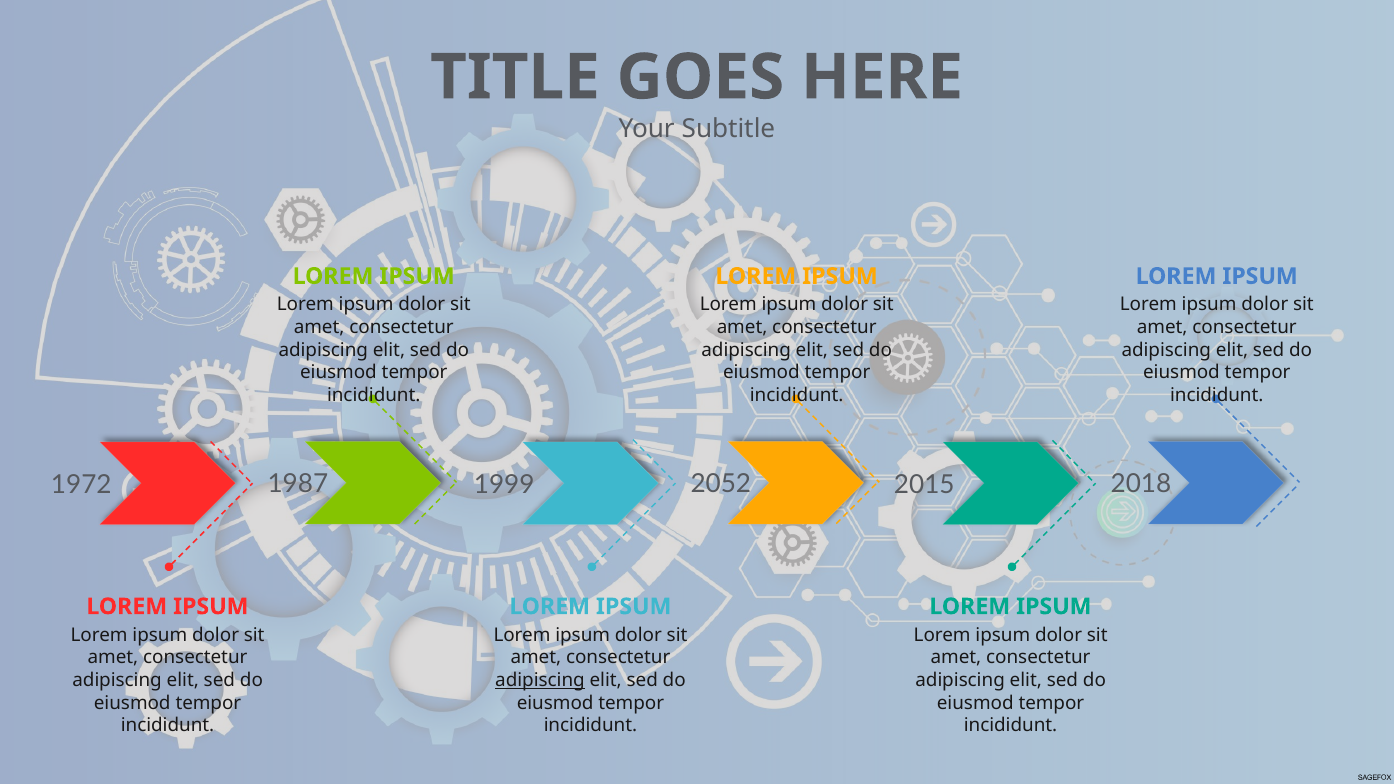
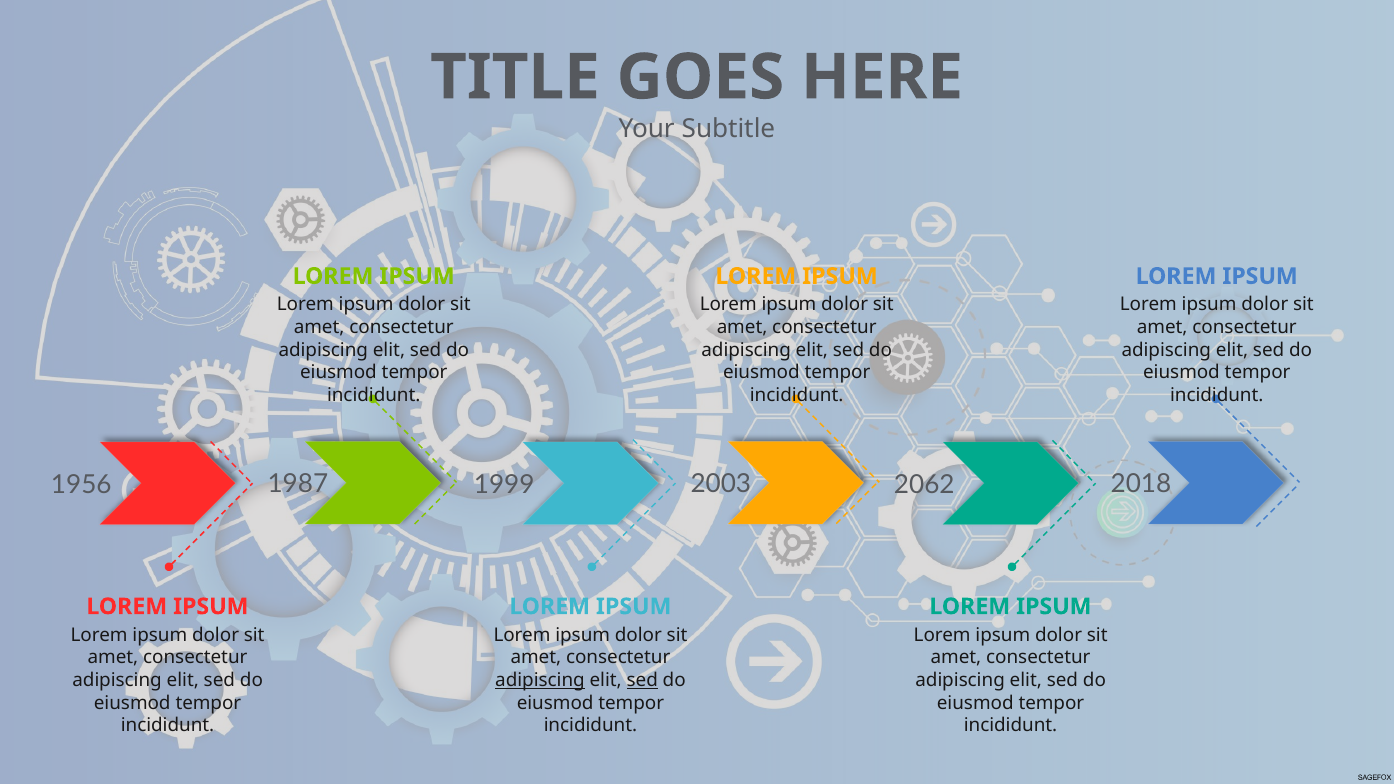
1972: 1972 -> 1956
2052: 2052 -> 2003
2015: 2015 -> 2062
sed at (642, 680) underline: none -> present
